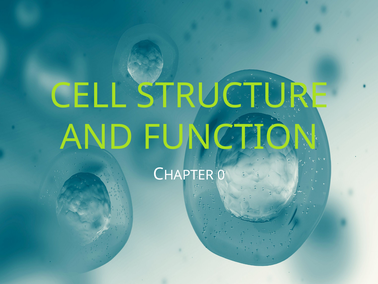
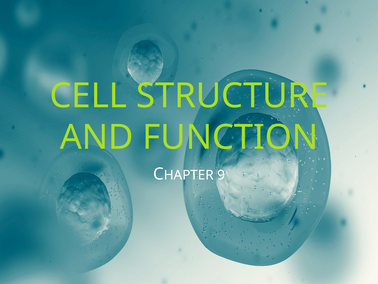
0: 0 -> 9
